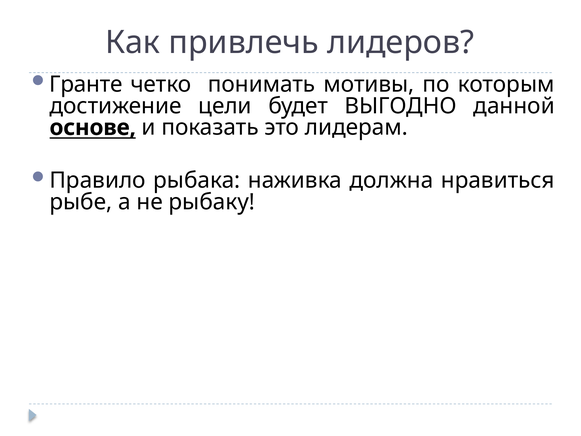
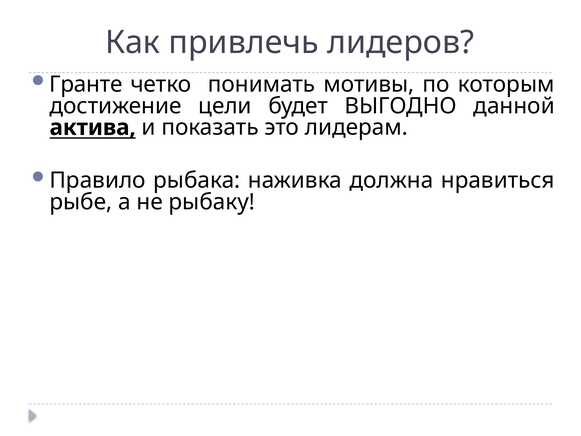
основе: основе -> актива
